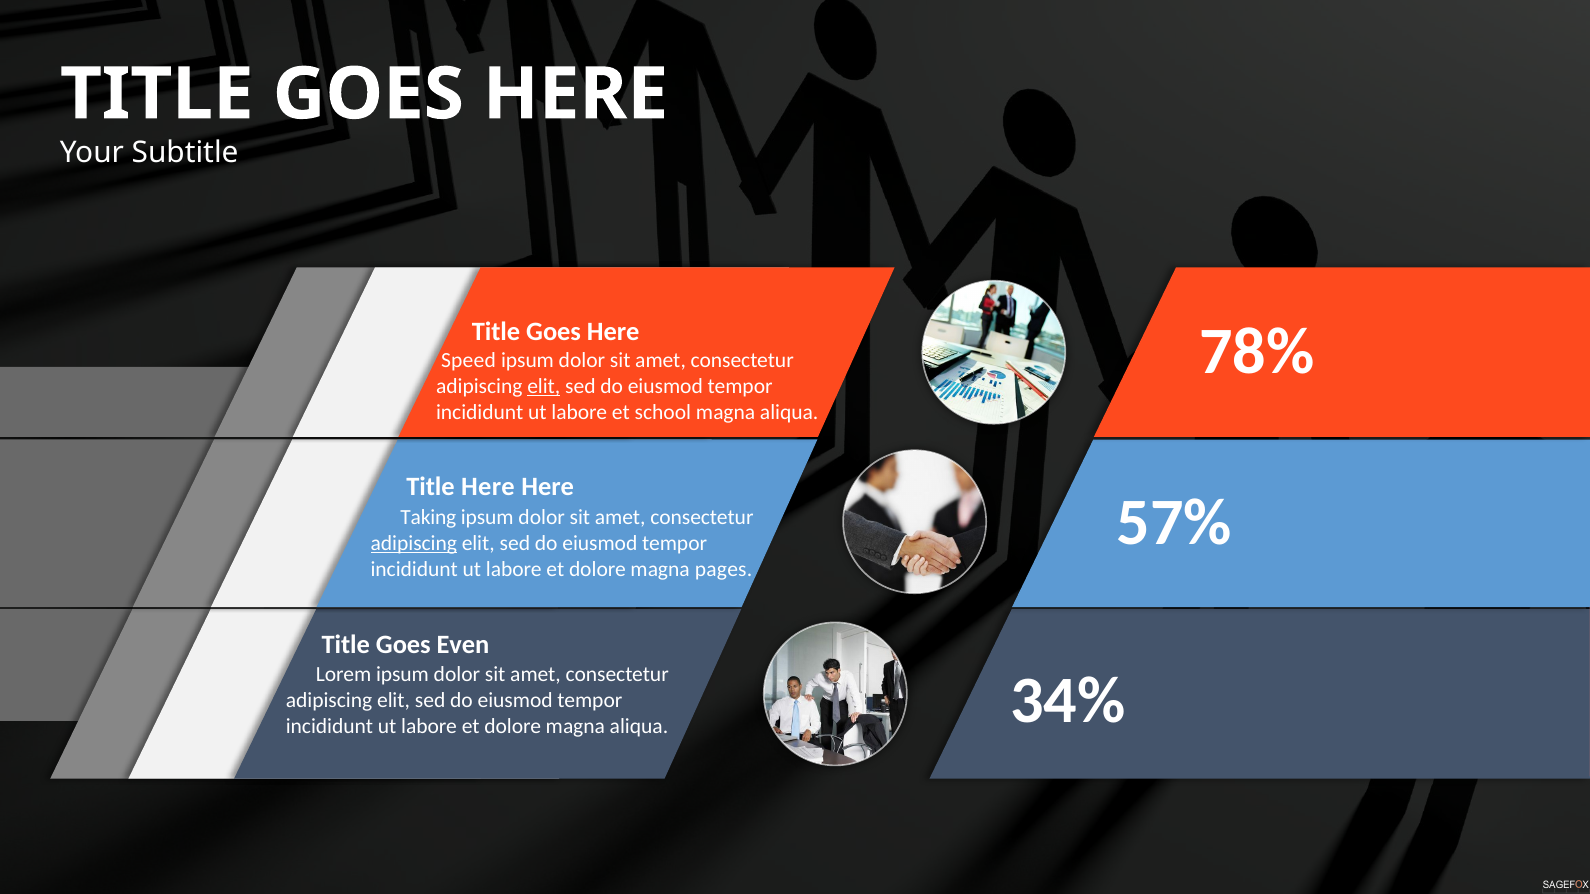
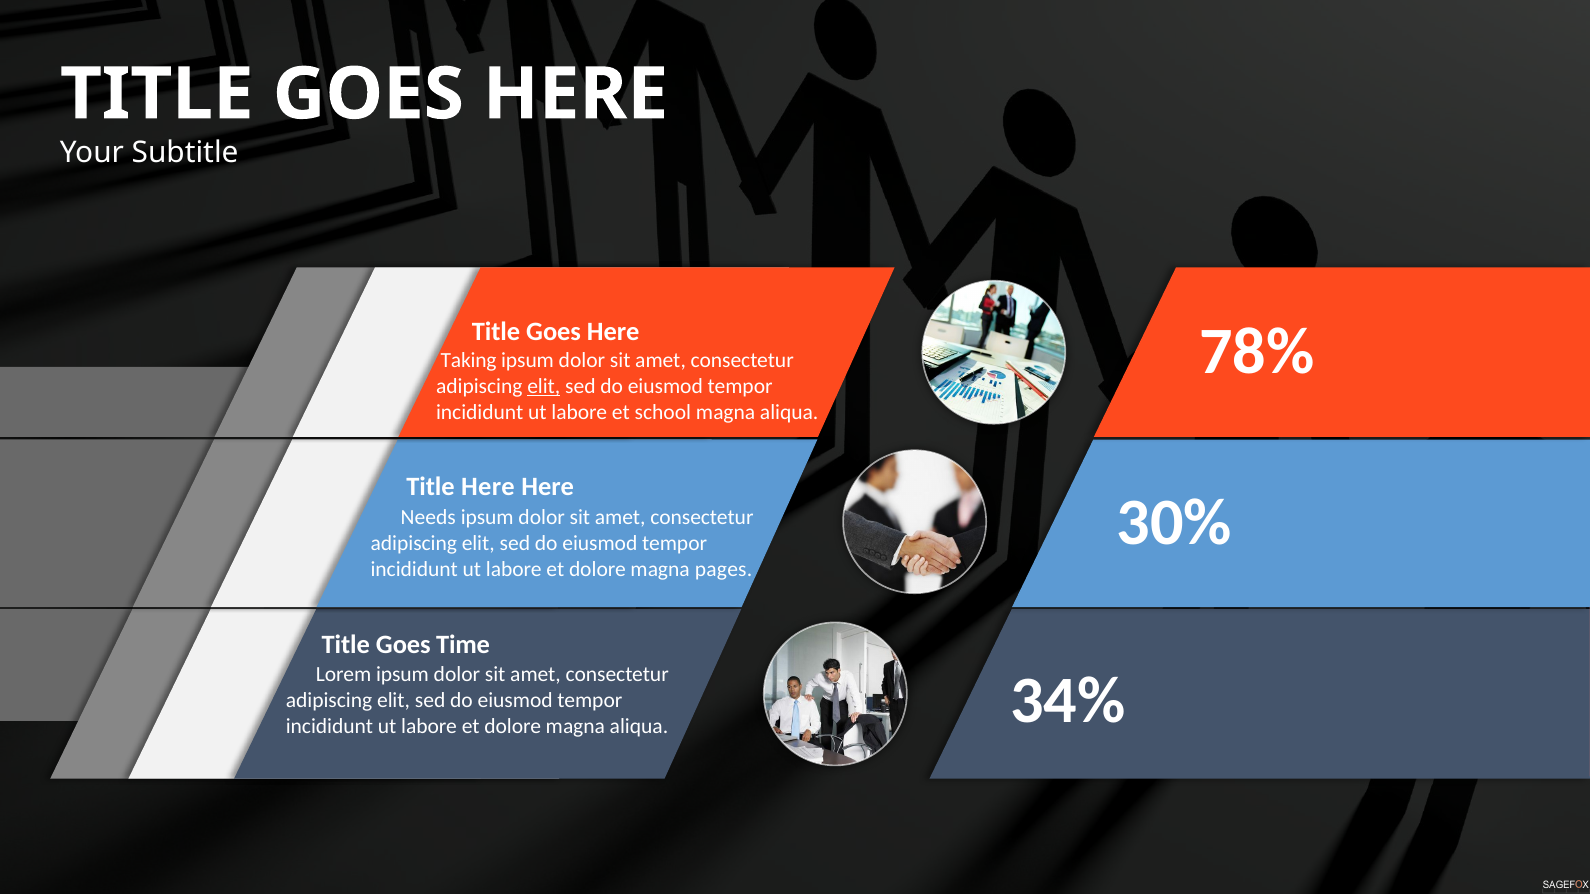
Speed: Speed -> Taking
57%: 57% -> 30%
Taking: Taking -> Needs
adipiscing at (414, 543) underline: present -> none
Even: Even -> Time
